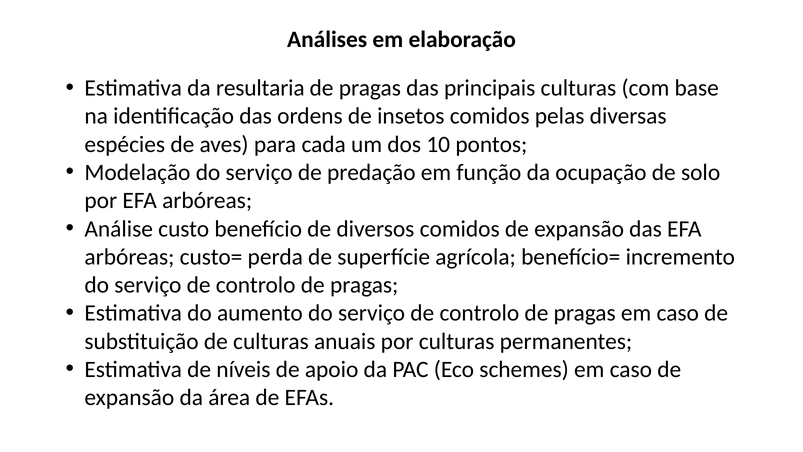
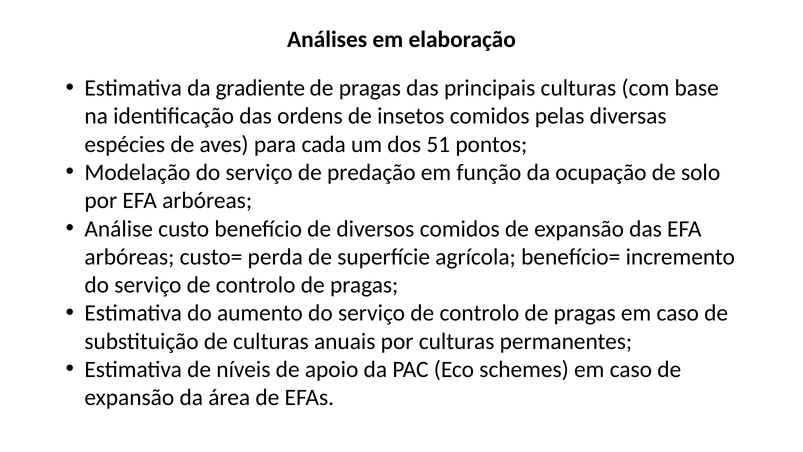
resultaria: resultaria -> gradiente
10: 10 -> 51
